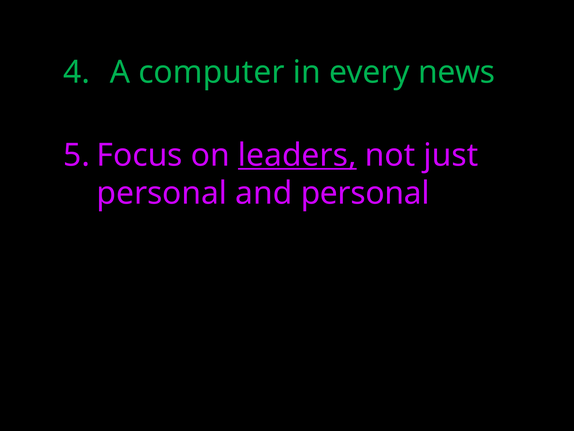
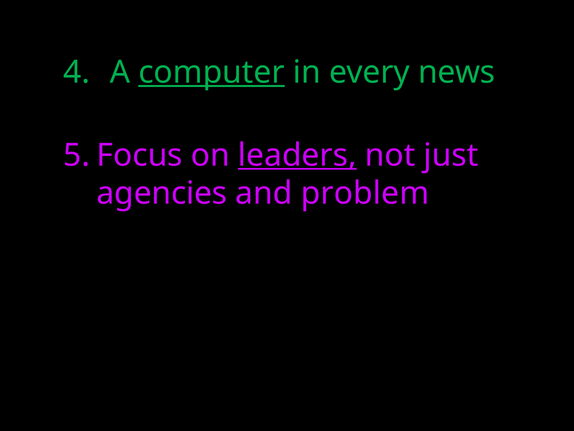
computer underline: none -> present
personal at (162, 193): personal -> agencies
and personal: personal -> problem
